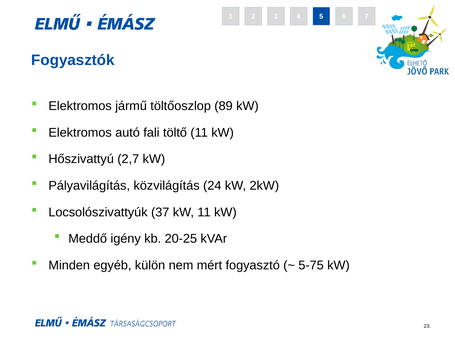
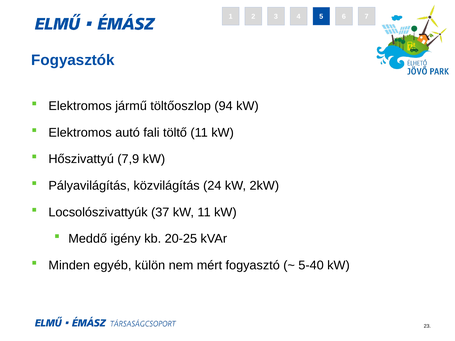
89: 89 -> 94
2,7: 2,7 -> 7,9
5-75: 5-75 -> 5-40
